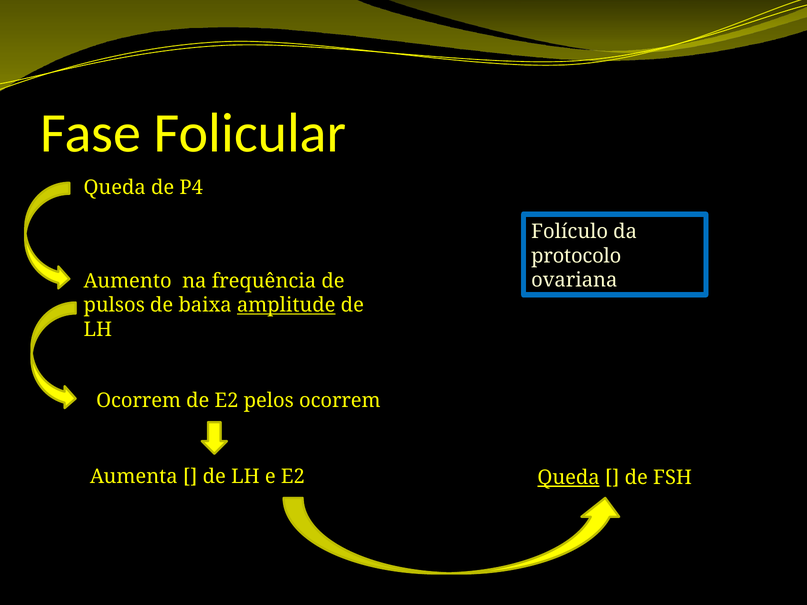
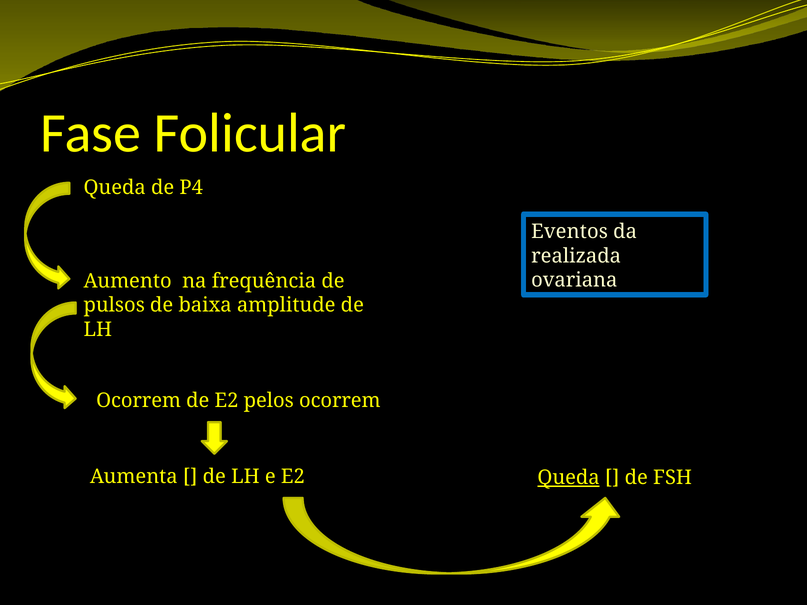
Folículo: Folículo -> Eventos
protocolo: protocolo -> realizada
amplitude underline: present -> none
